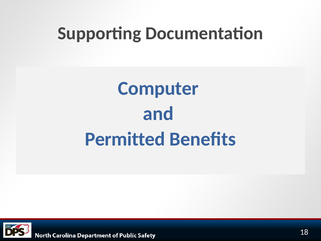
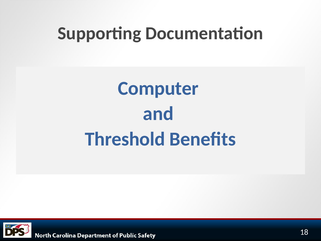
Permitted: Permitted -> Threshold
